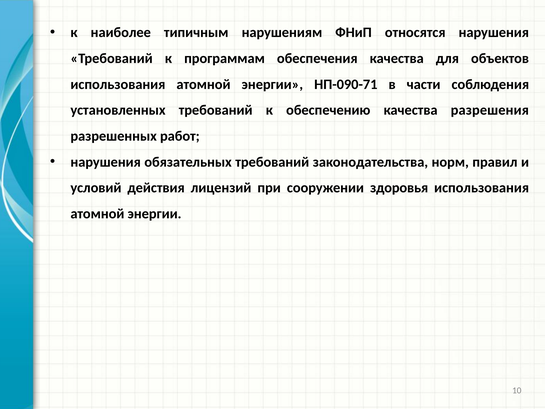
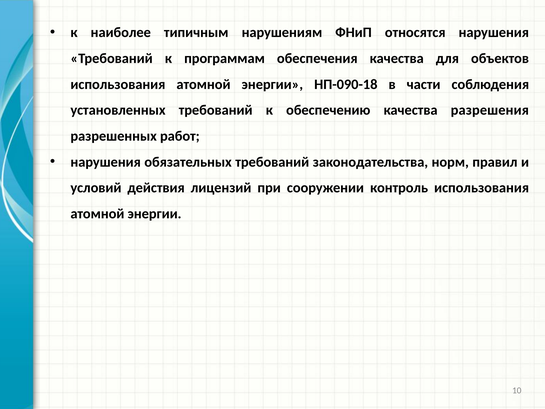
НП-090-71: НП-090-71 -> НП-090-18
здоровья: здоровья -> контроль
